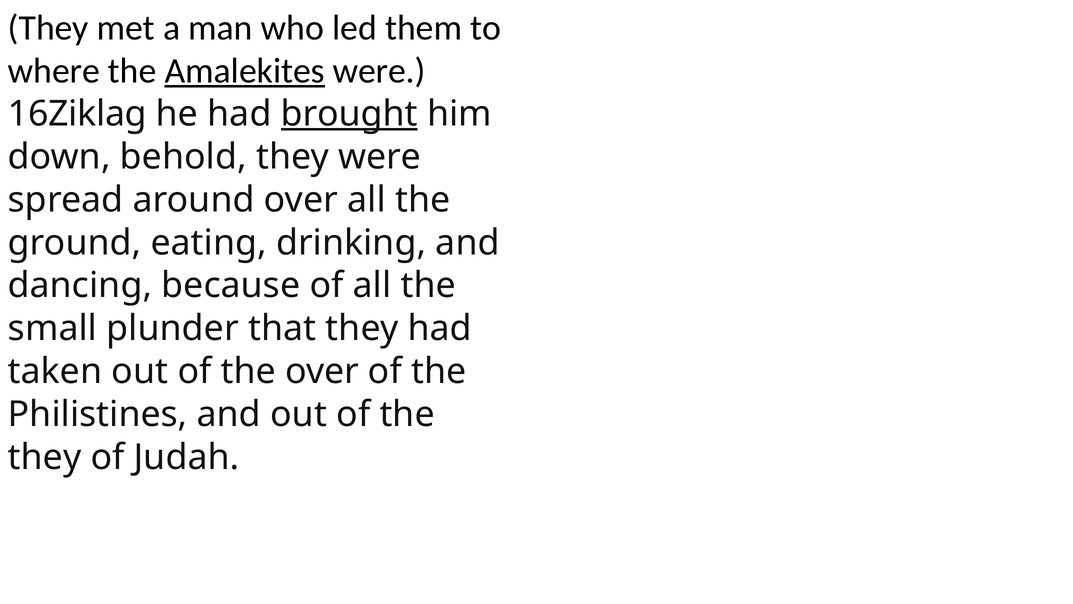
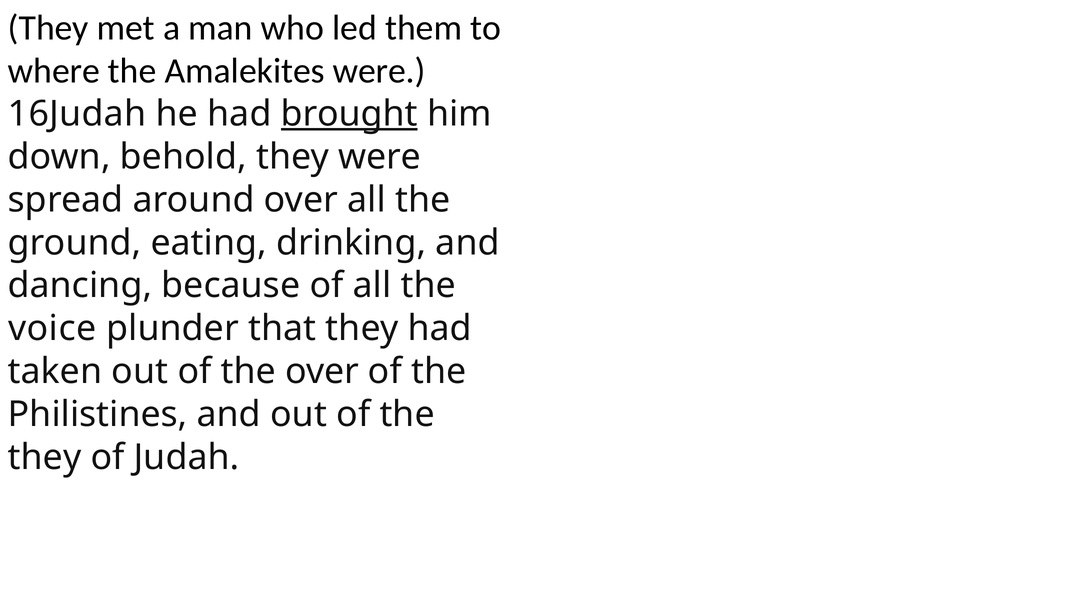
Amalekites underline: present -> none
16Ziklag: 16Ziklag -> 16Judah
small: small -> voice
